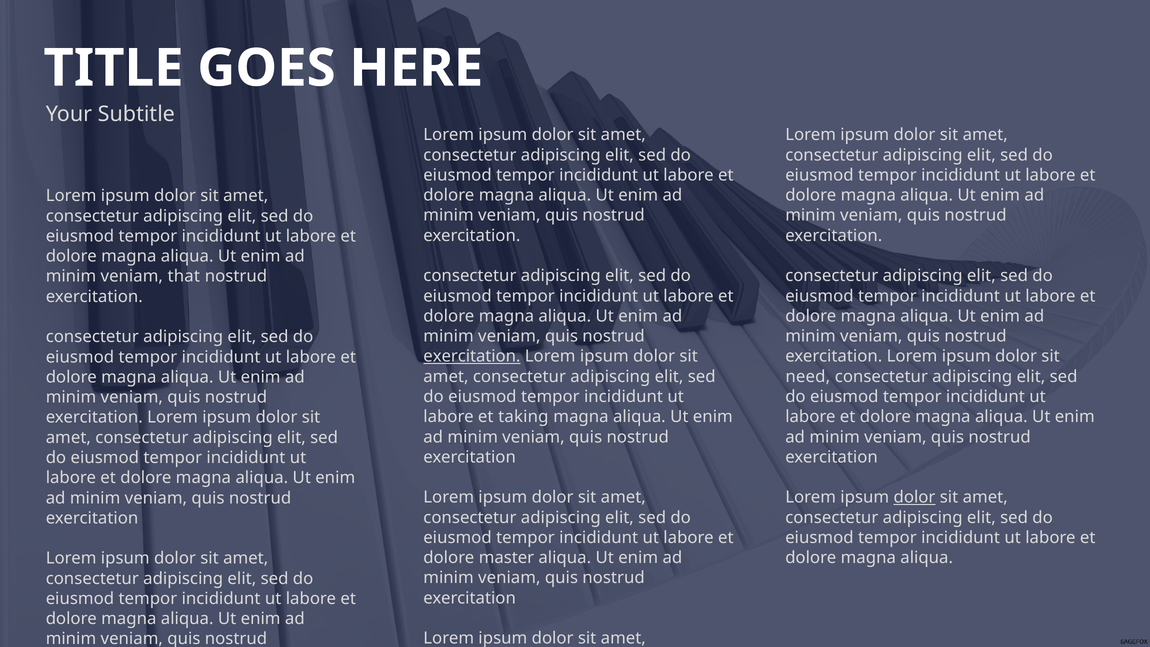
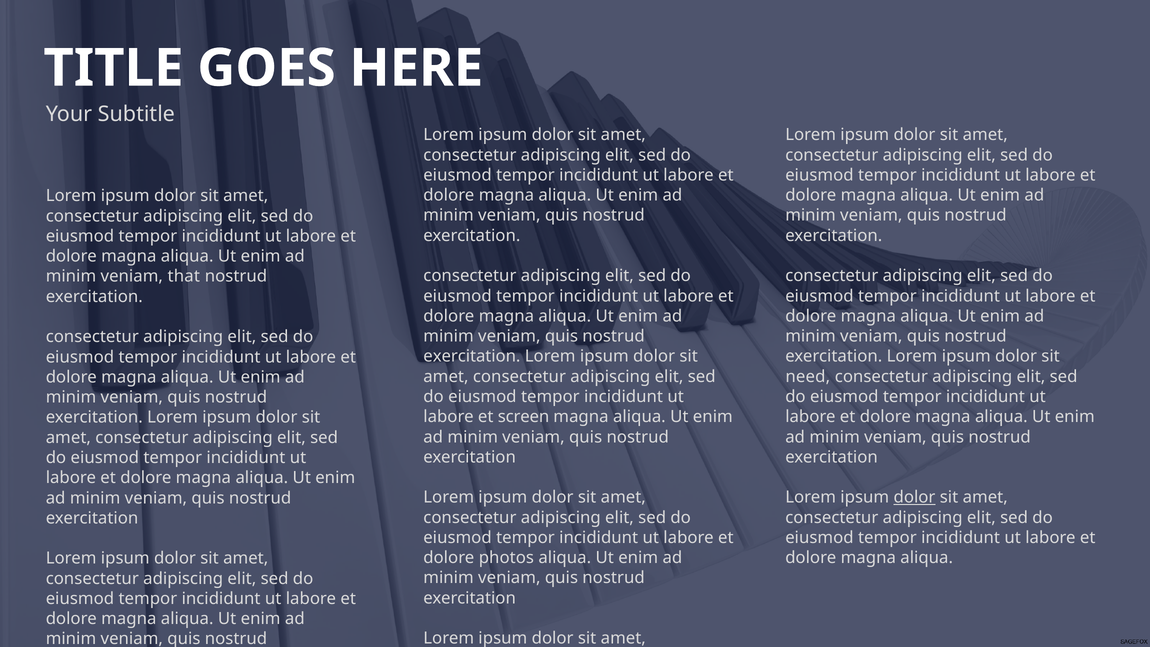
exercitation at (472, 356) underline: present -> none
taking: taking -> screen
master: master -> photos
